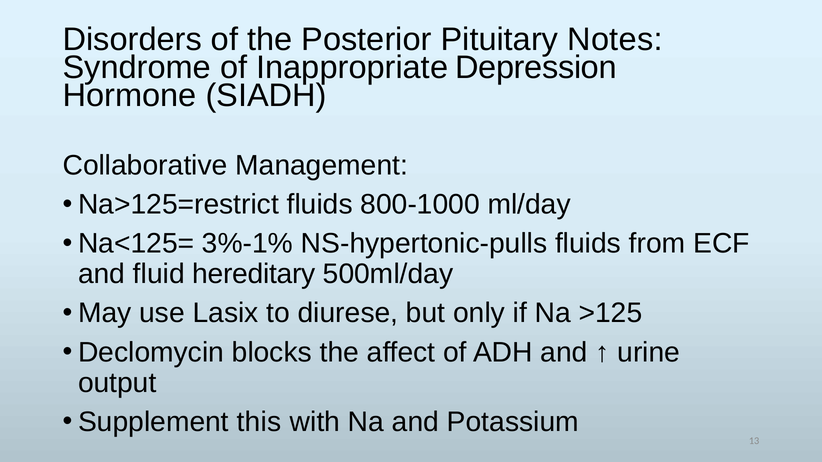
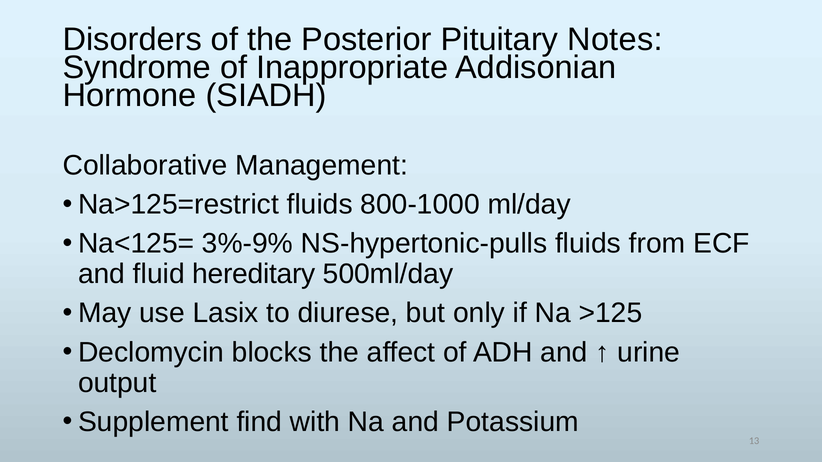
Depression: Depression -> Addisonian
3%-1%: 3%-1% -> 3%-9%
this: this -> find
